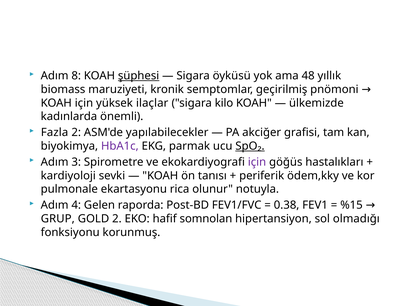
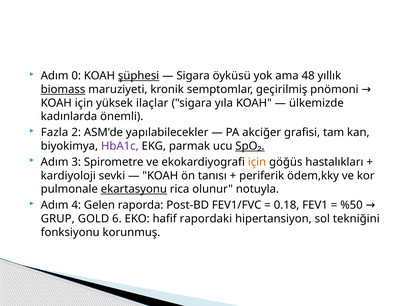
8: 8 -> 0
biomass underline: none -> present
kilo: kilo -> yıla
için at (257, 162) colour: purple -> orange
ekartasyonu underline: none -> present
0.38: 0.38 -> 0.18
%15: %15 -> %50
GOLD 2: 2 -> 6
somnolan: somnolan -> rapordaki
olmadığı: olmadığı -> tekniğini
